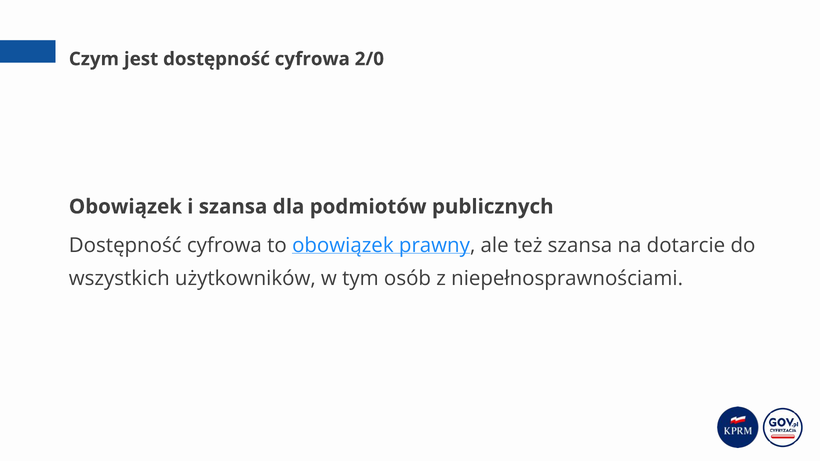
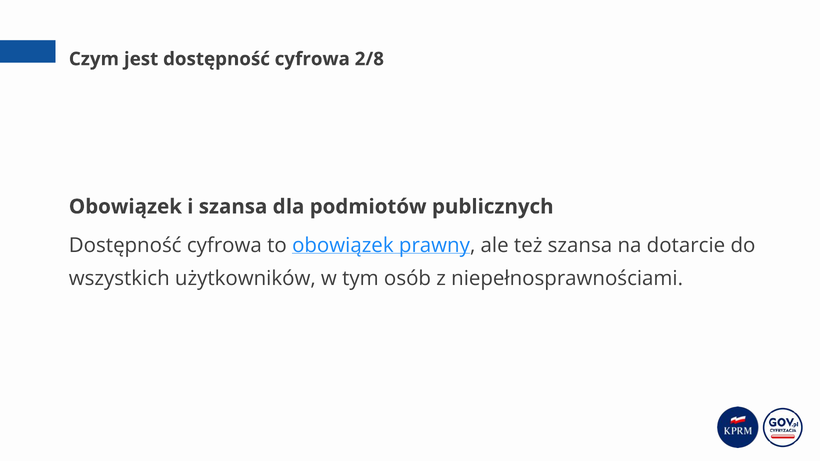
2/0: 2/0 -> 2/8
